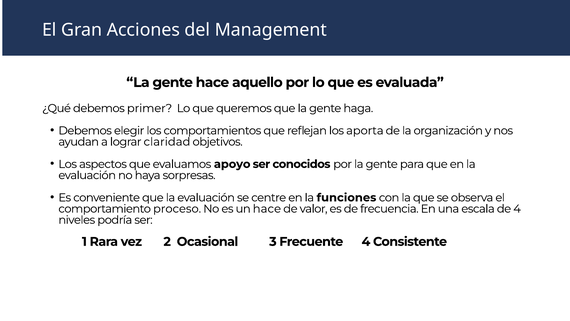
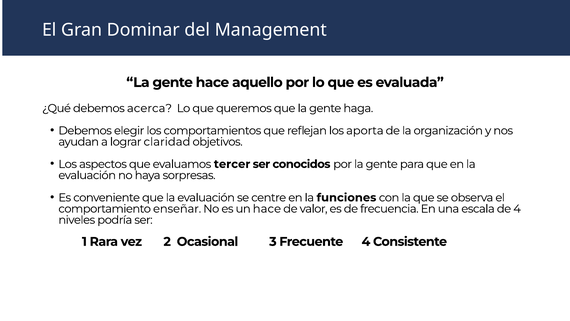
Acciones: Acciones -> Dominar
primer: primer -> acerca
apoyo: apoyo -> tercer
proceso: proceso -> enseñar
